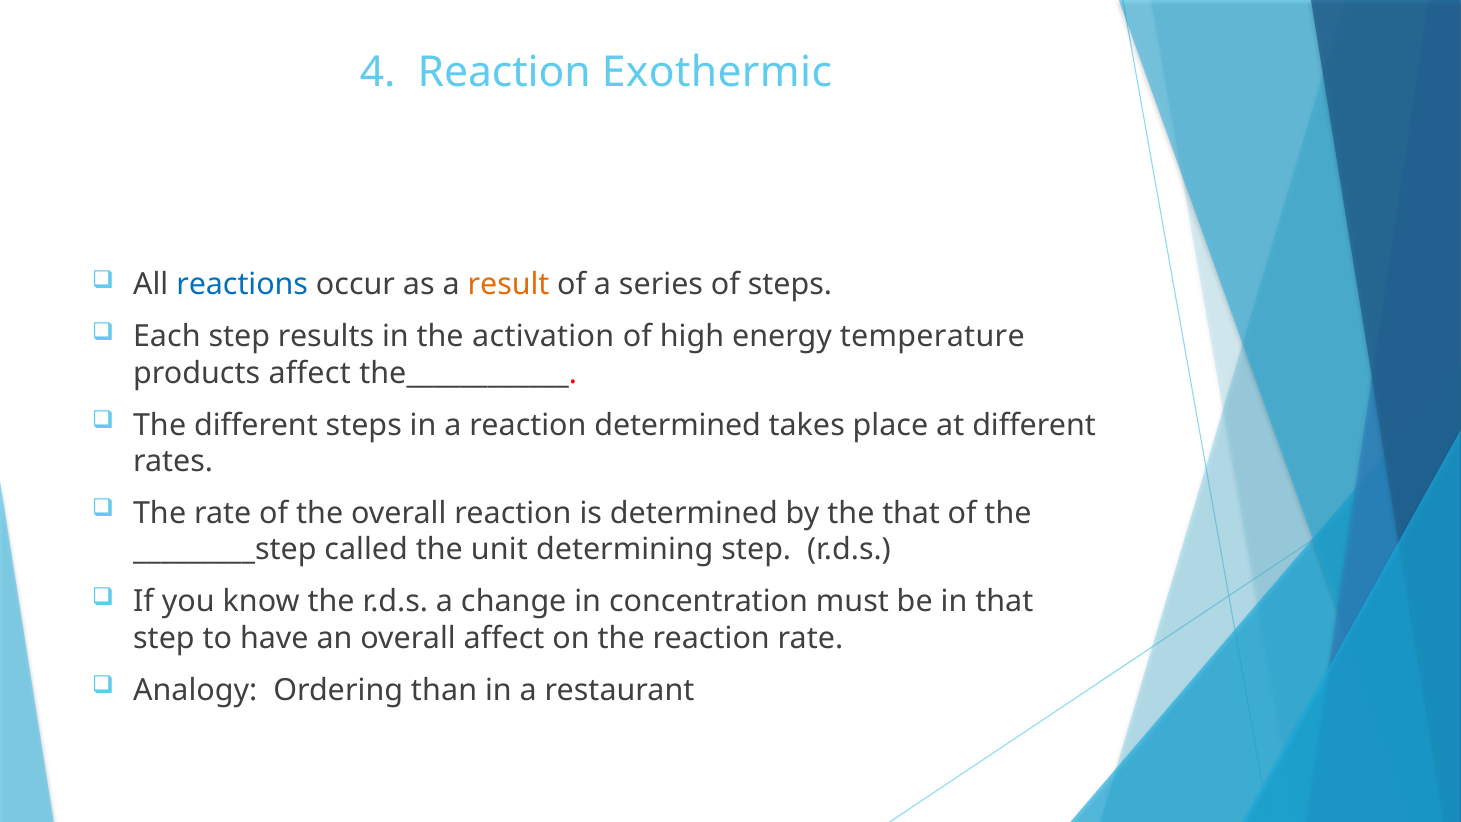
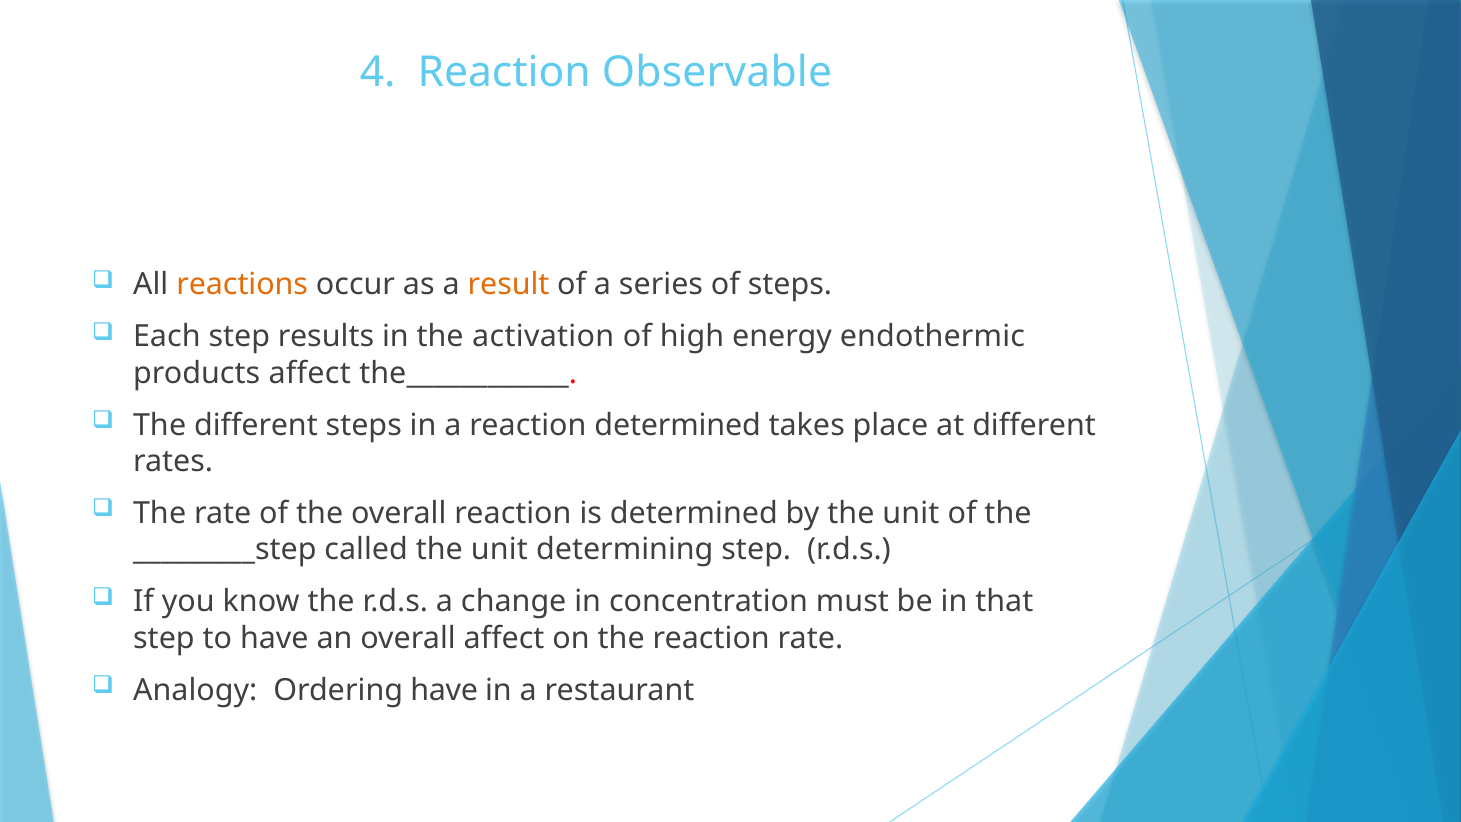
Exothermic: Exothermic -> Observable
reactions colour: blue -> orange
temperature: temperature -> endothermic
by the that: that -> unit
Ordering than: than -> have
